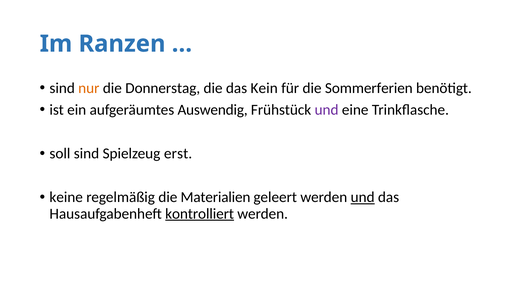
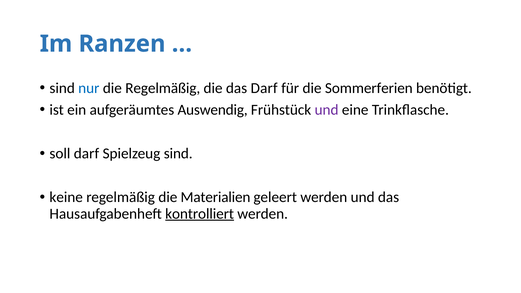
nur colour: orange -> blue
die Donnerstag: Donnerstag -> Regelmäßig
das Kein: Kein -> Darf
soll sind: sind -> darf
Spielzeug erst: erst -> sind
und at (363, 197) underline: present -> none
